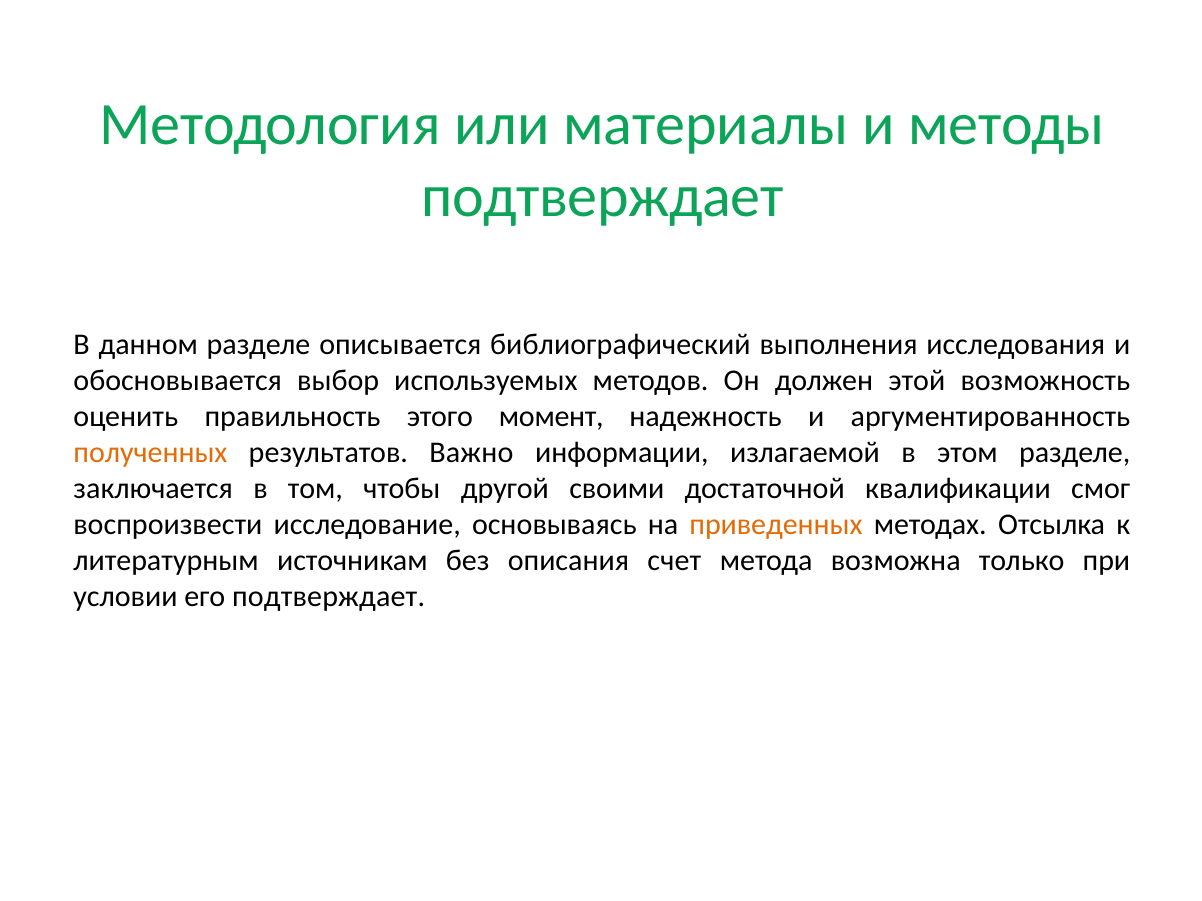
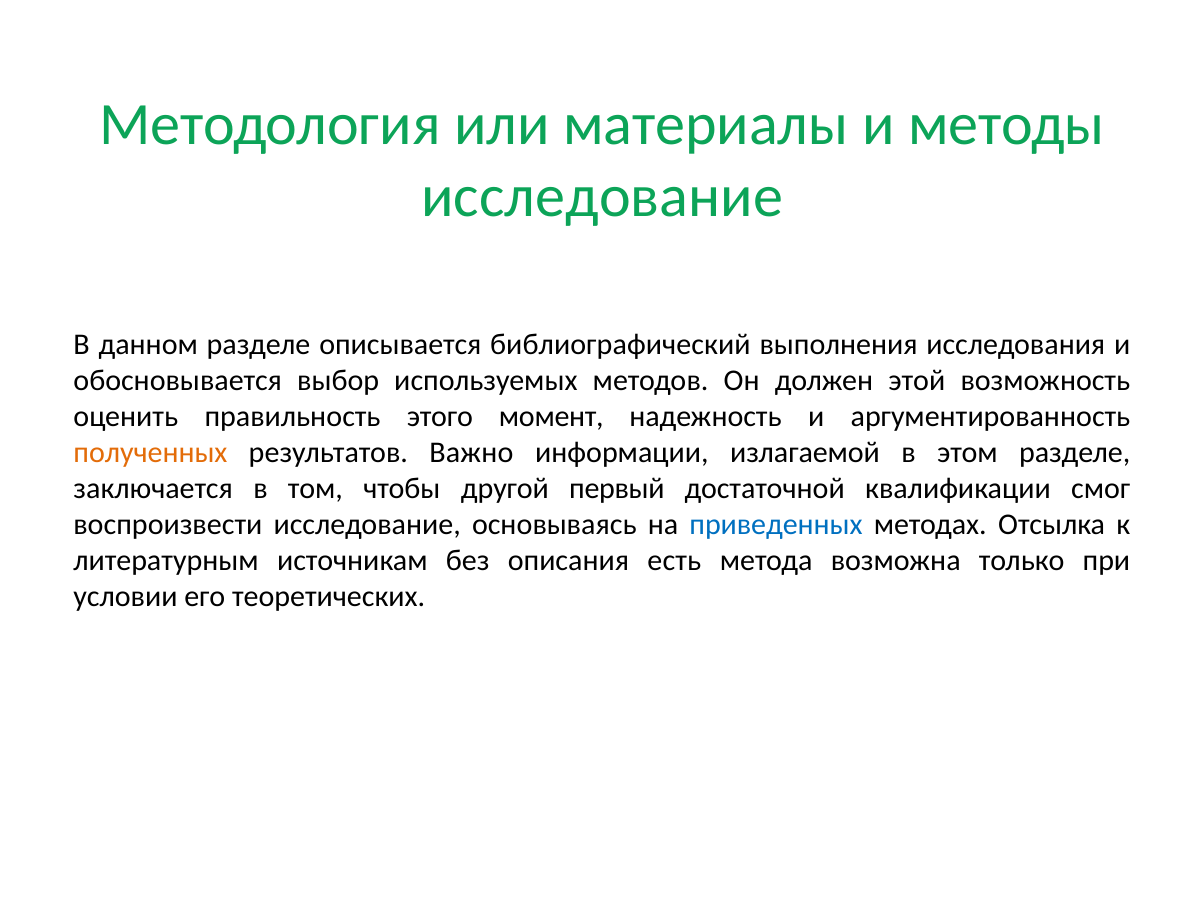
подтверждает at (602, 197): подтверждает -> исследование
своими: своими -> первый
приведенных colour: orange -> blue
счет: счет -> есть
его подтверждает: подтверждает -> теоретических
